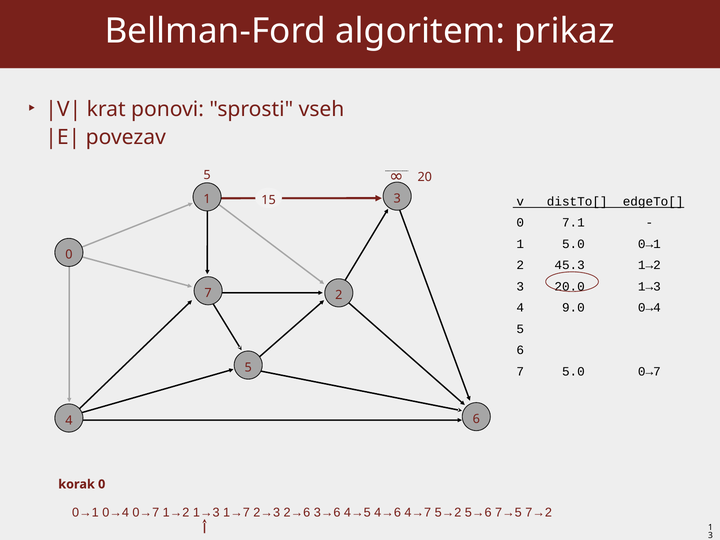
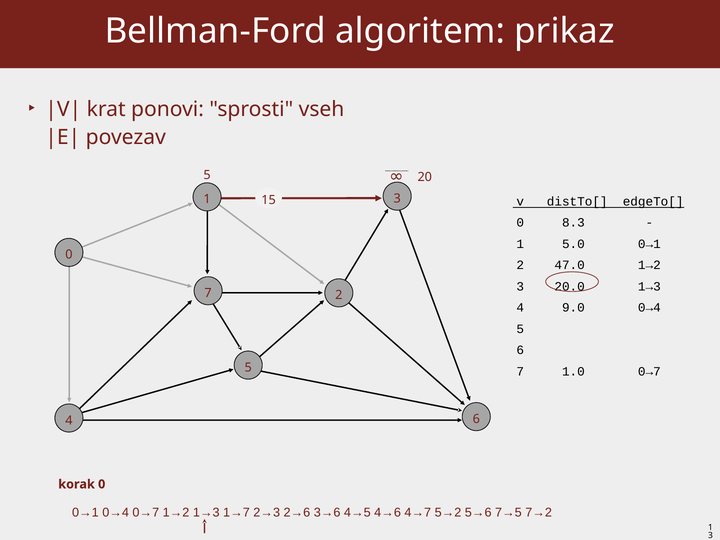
7.1: 7.1 -> 8.3
45.3: 45.3 -> 47.0
7 5.0: 5.0 -> 1.0
